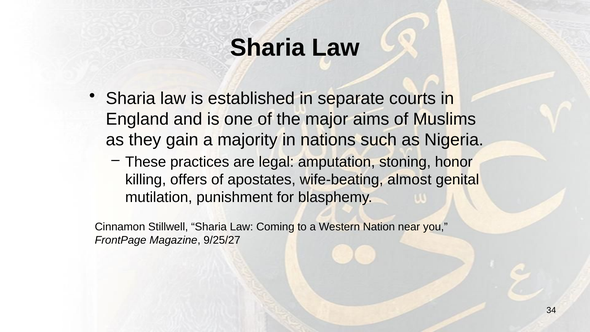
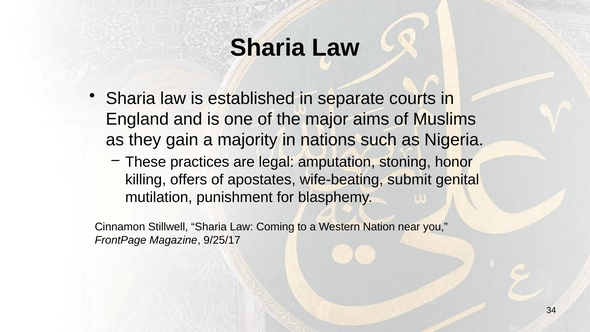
almost: almost -> submit
9/25/27: 9/25/27 -> 9/25/17
